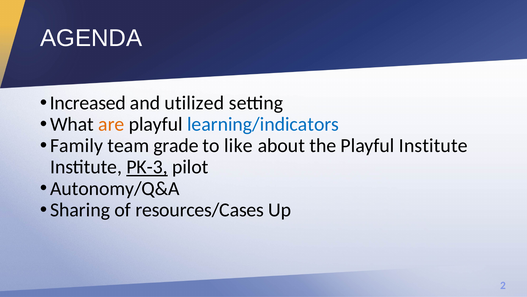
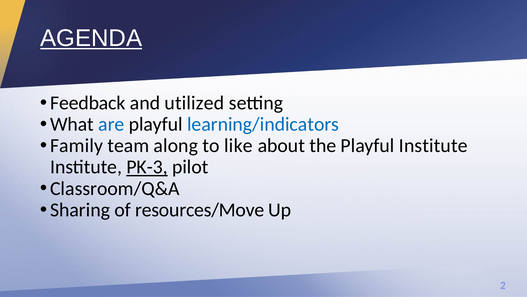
AGENDA underline: none -> present
Increased: Increased -> Feedback
are colour: orange -> blue
grade: grade -> along
Autonomy/Q&A: Autonomy/Q&A -> Classroom/Q&A
resources/Cases: resources/Cases -> resources/Move
